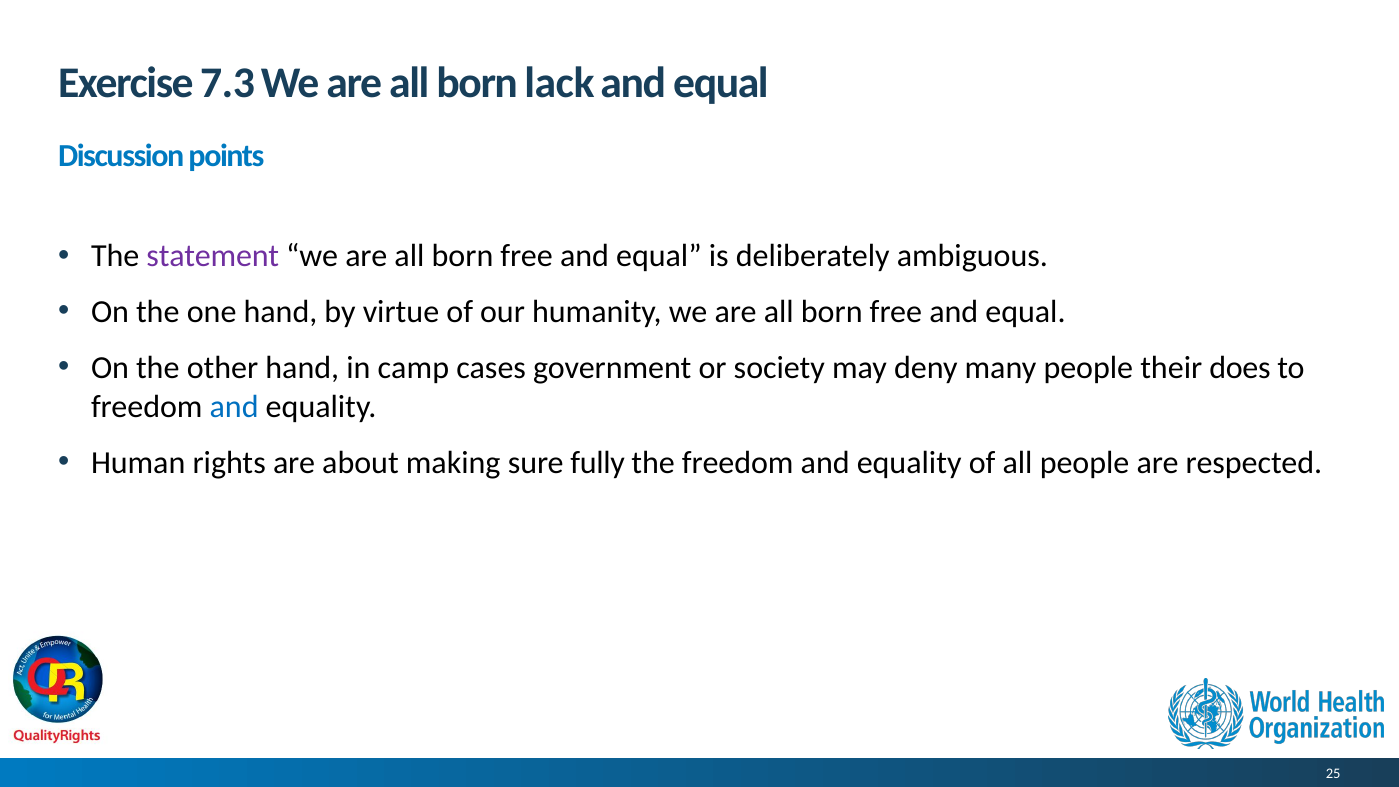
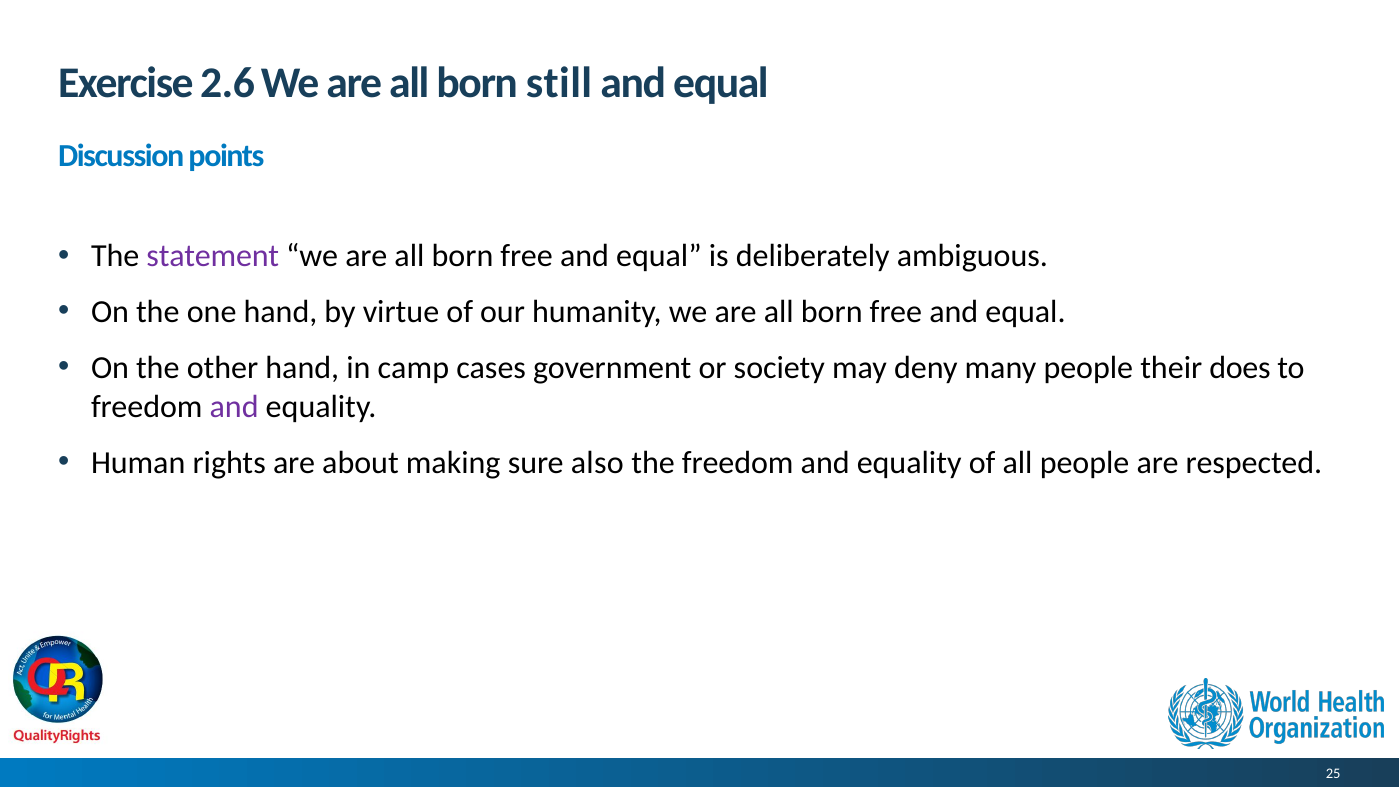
7.3: 7.3 -> 2.6
lack: lack -> still
and at (234, 407) colour: blue -> purple
fully: fully -> also
